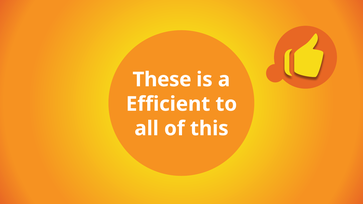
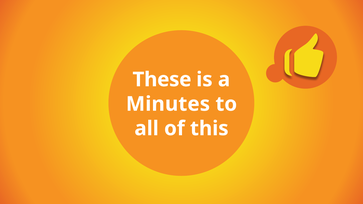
Efficient: Efficient -> Minutes
